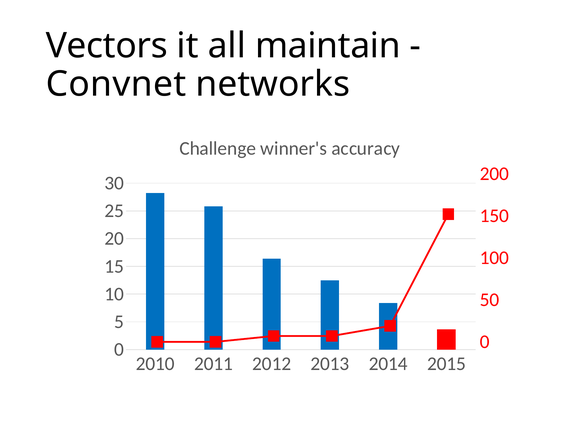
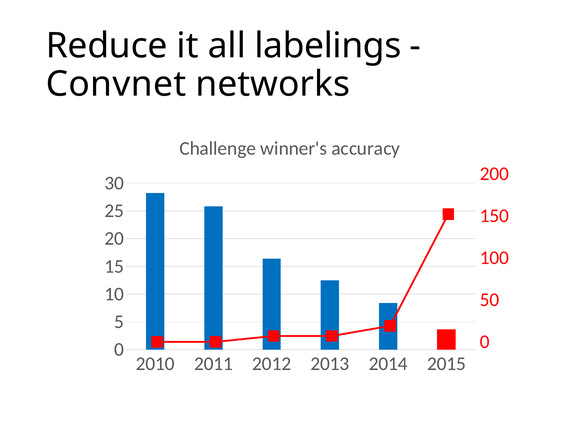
Vectors: Vectors -> Reduce
maintain: maintain -> labelings
